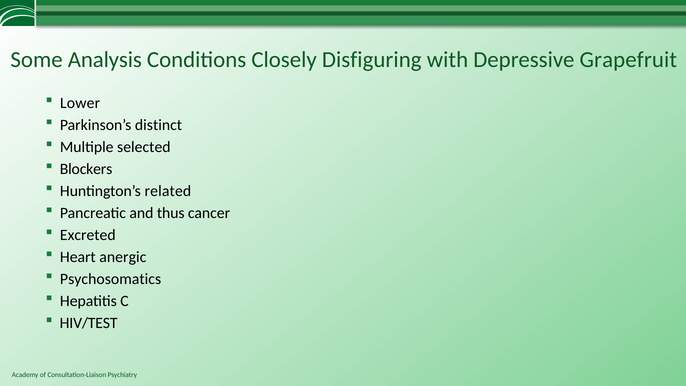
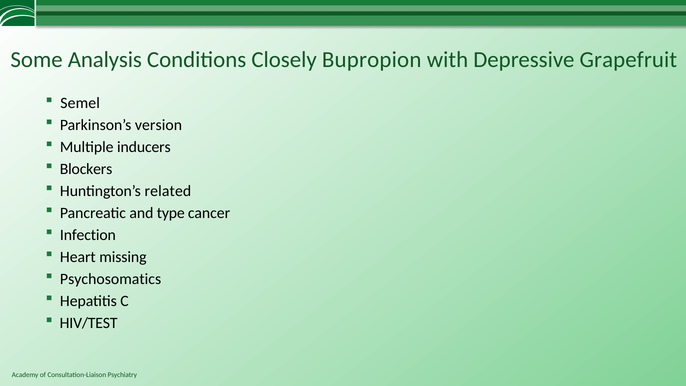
Disfiguring: Disfiguring -> Bupropion
Lower: Lower -> Semel
distinct: distinct -> version
selected: selected -> inducers
thus: thus -> type
Excreted: Excreted -> Infection
anergic: anergic -> missing
